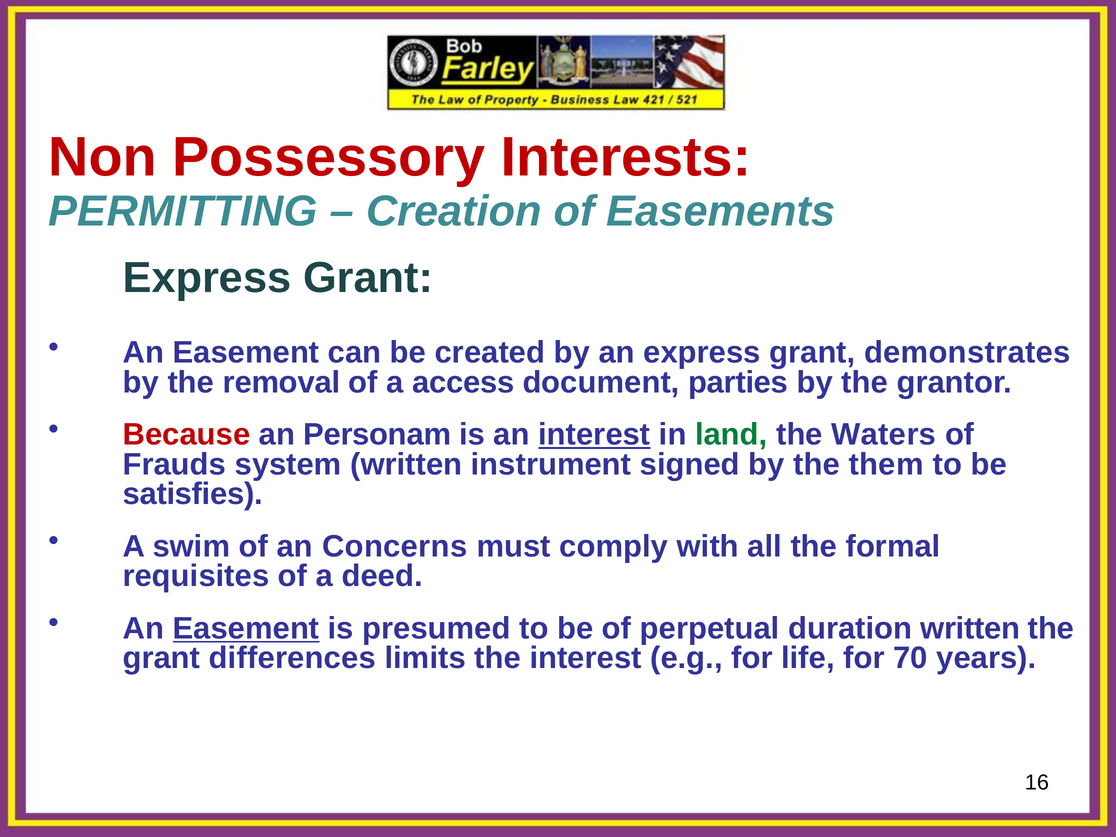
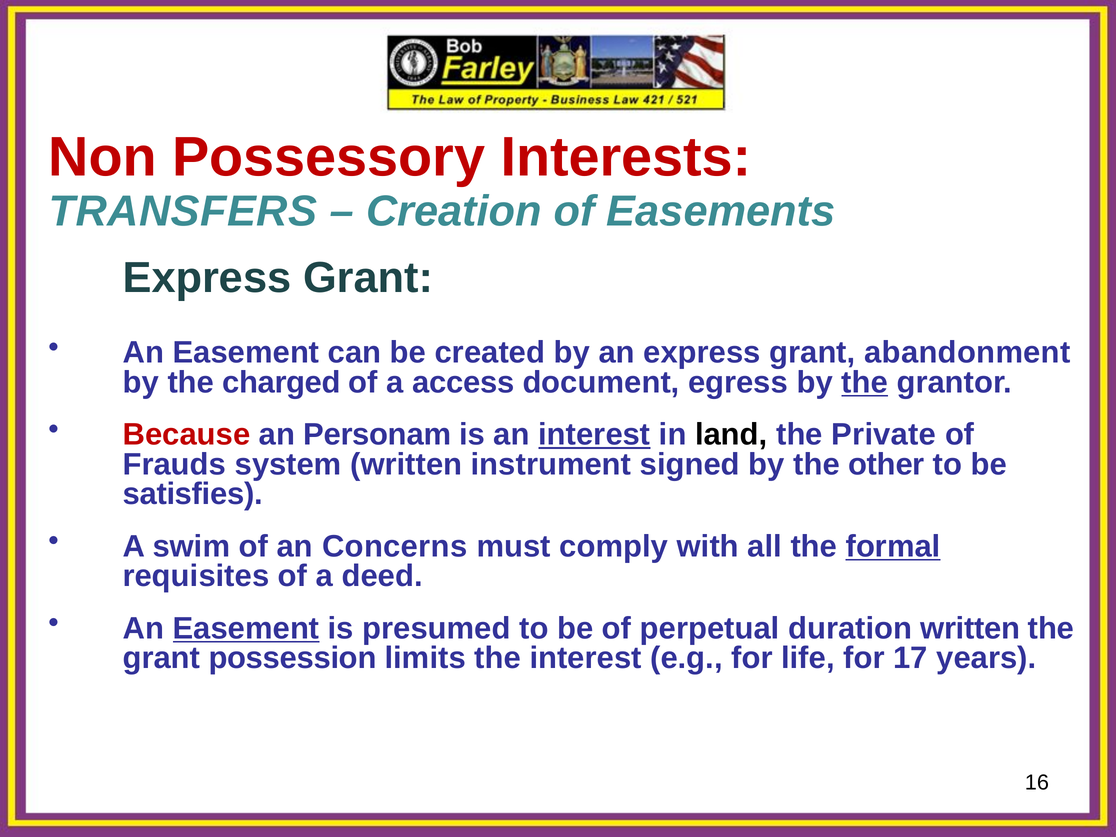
PERMITTING: PERMITTING -> TRANSFERS
demonstrates: demonstrates -> abandonment
removal: removal -> charged
parties: parties -> egress
the at (865, 382) underline: none -> present
land colour: green -> black
Waters: Waters -> Private
them: them -> other
formal underline: none -> present
differences: differences -> possession
70: 70 -> 17
